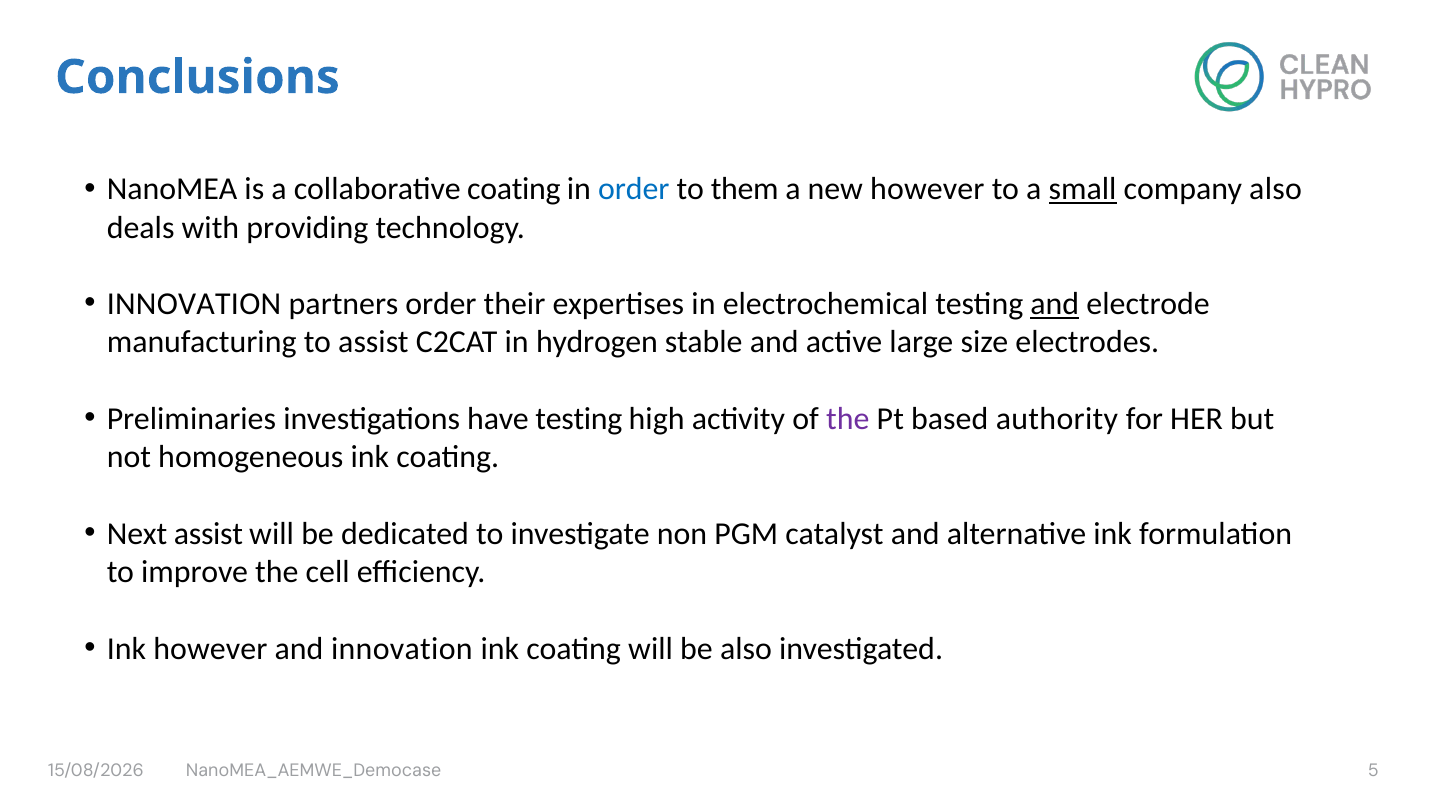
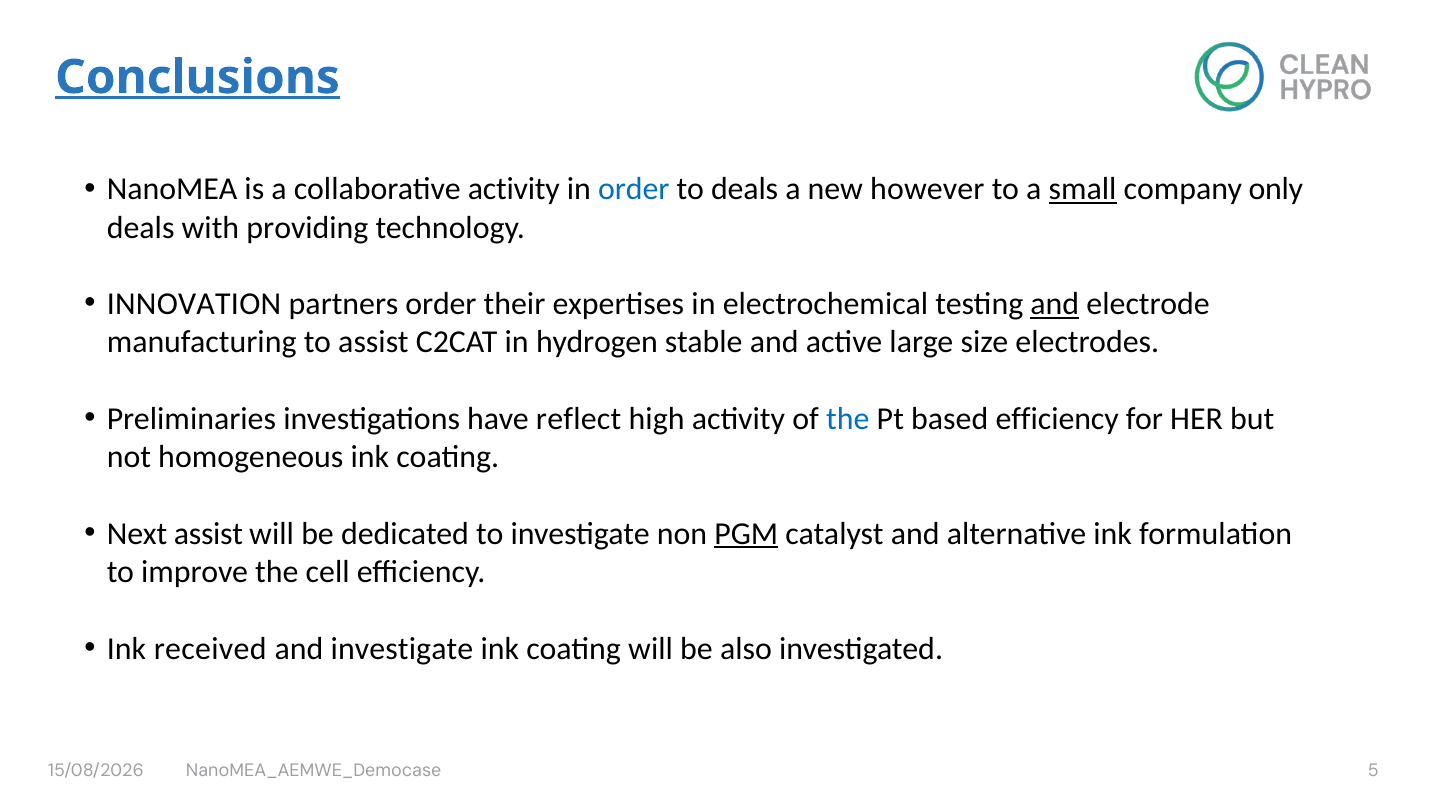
Conclusions underline: none -> present
collaborative coating: coating -> activity
to them: them -> deals
company also: also -> only
have testing: testing -> reflect
the at (848, 419) colour: purple -> blue
based authority: authority -> efficiency
PGM underline: none -> present
Ink however: however -> received
and innovation: innovation -> investigate
